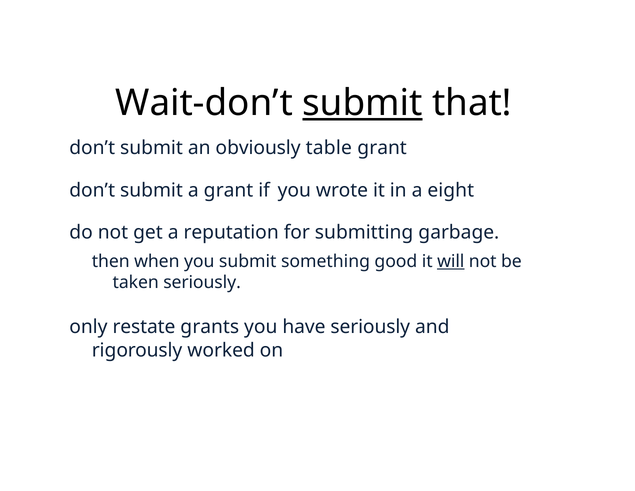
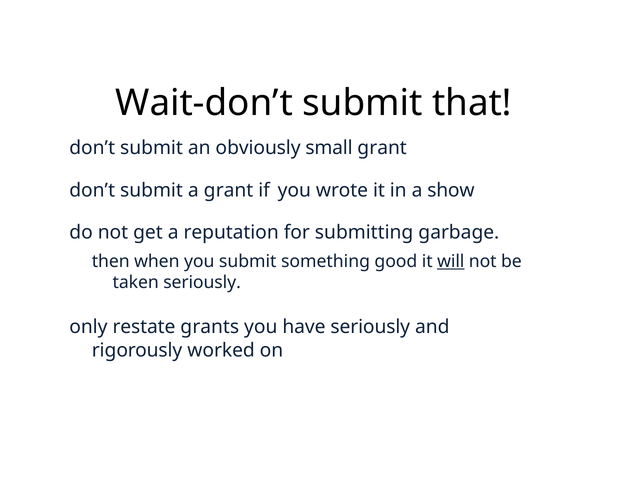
submit at (363, 103) underline: present -> none
table: table -> small
eight: eight -> show
